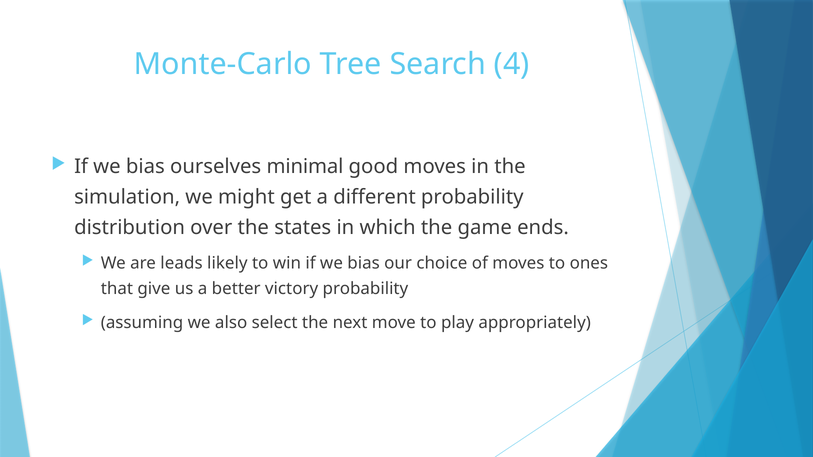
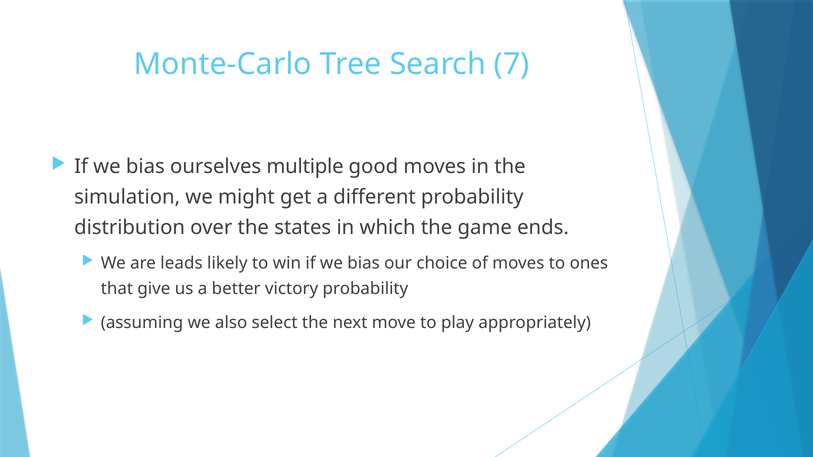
4: 4 -> 7
minimal: minimal -> multiple
